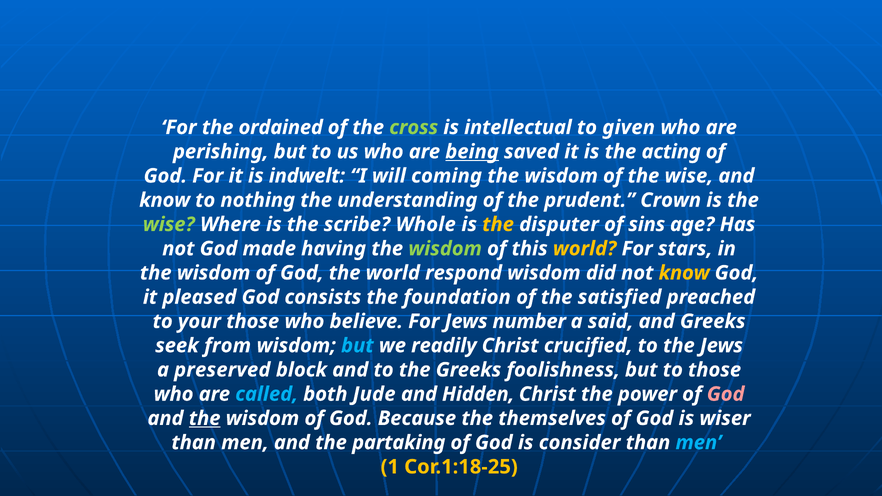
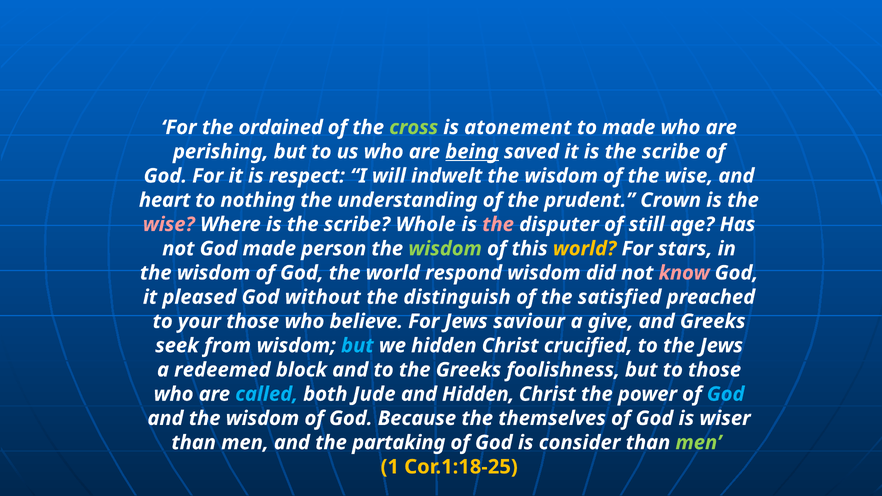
intellectual: intellectual -> atonement
to given: given -> made
it is the acting: acting -> scribe
indwelt: indwelt -> respect
coming: coming -> indwelt
know at (165, 200): know -> heart
wise at (169, 224) colour: light green -> pink
the at (498, 224) colour: yellow -> pink
sins: sins -> still
having: having -> person
know at (684, 273) colour: yellow -> pink
consists: consists -> without
foundation: foundation -> distinguish
number: number -> saviour
said: said -> give
we readily: readily -> hidden
preserved: preserved -> redeemed
God at (726, 394) colour: pink -> light blue
the at (205, 418) underline: present -> none
men at (699, 443) colour: light blue -> light green
